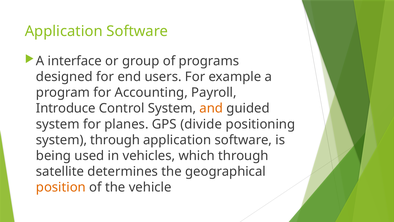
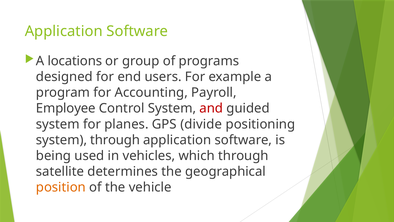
interface: interface -> locations
Introduce: Introduce -> Employee
and colour: orange -> red
